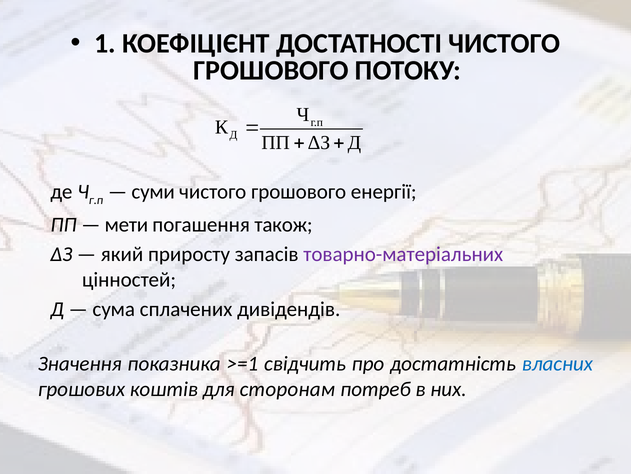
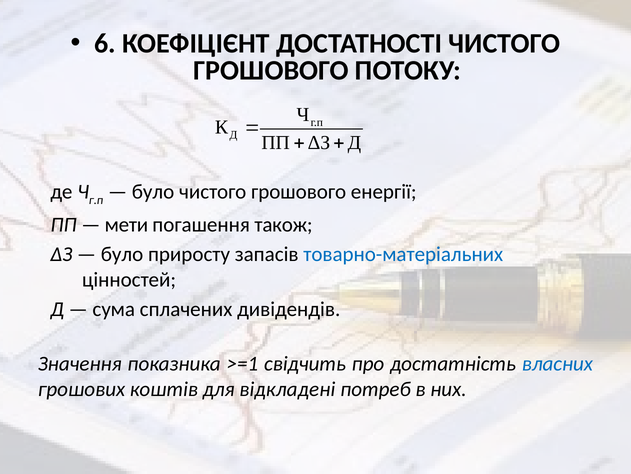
1: 1 -> 6
суми at (153, 192): суми -> було
який at (122, 254): який -> було
товарно-матеріальних colour: purple -> blue
сторонам: сторонам -> відкладені
